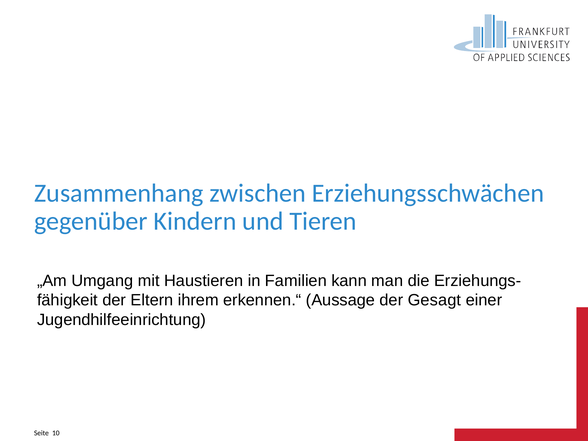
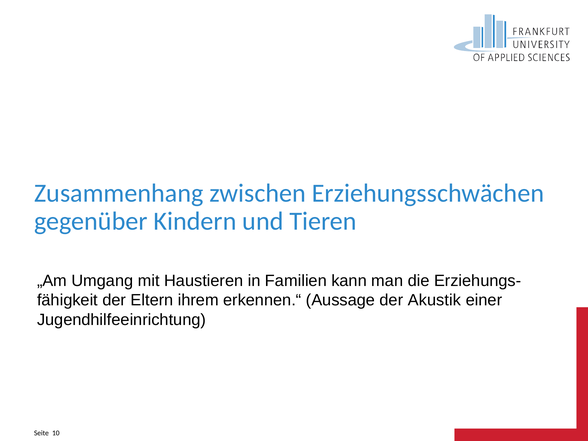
Gesagt: Gesagt -> Akustik
